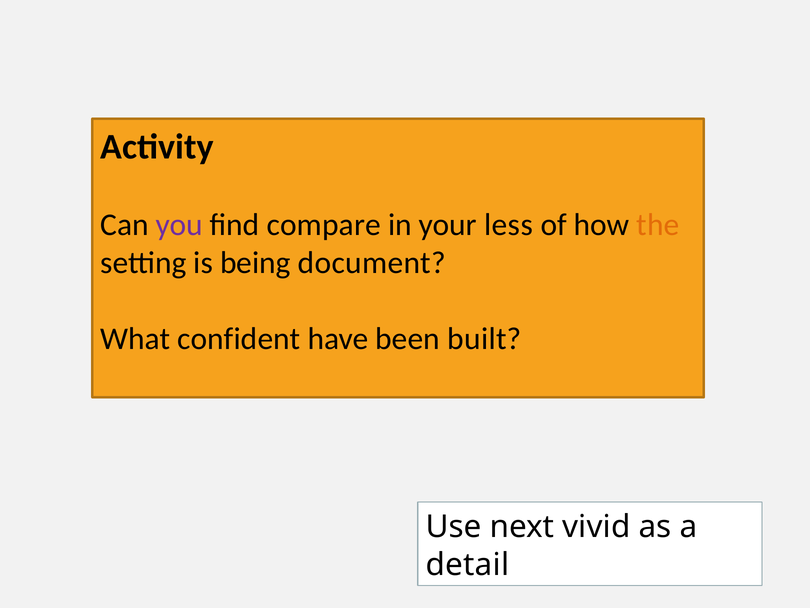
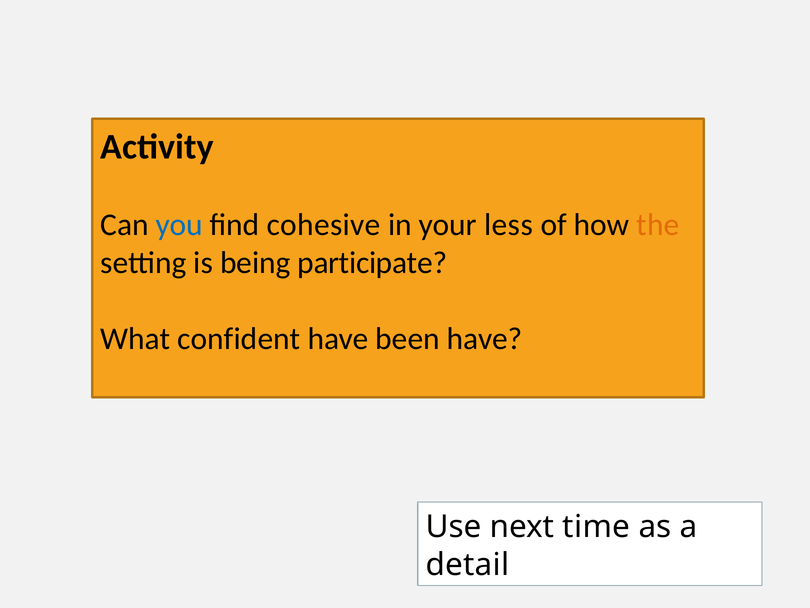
you colour: purple -> blue
compare: compare -> cohesive
document: document -> participate
been built: built -> have
vivid: vivid -> time
